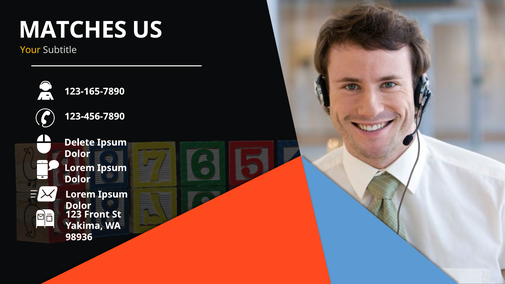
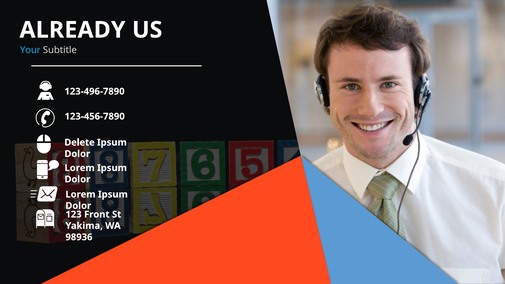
MATCHES: MATCHES -> ALREADY
Your colour: yellow -> light blue
123-165-7890: 123-165-7890 -> 123-496-7890
